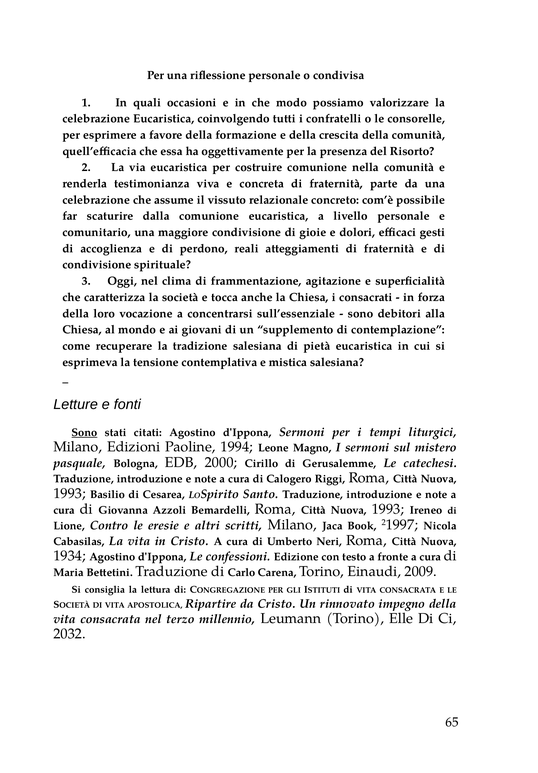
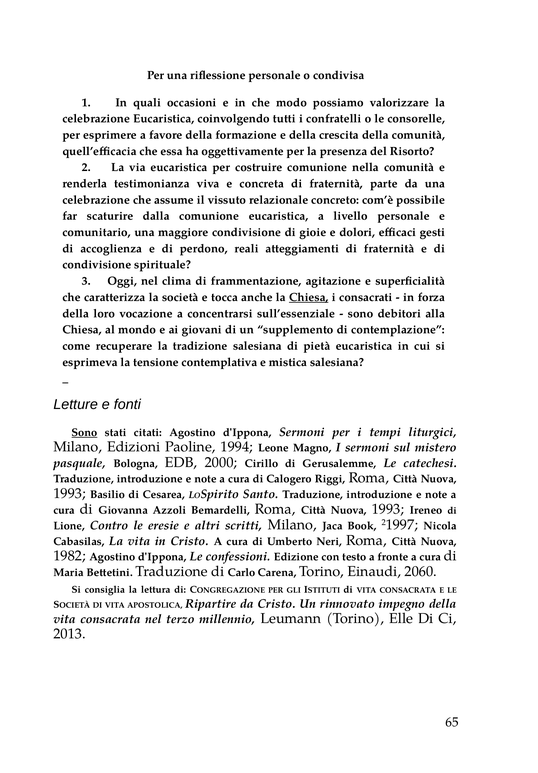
Chiesa at (309, 297) underline: none -> present
1934: 1934 -> 1982
2009: 2009 -> 2060
2032: 2032 -> 2013
